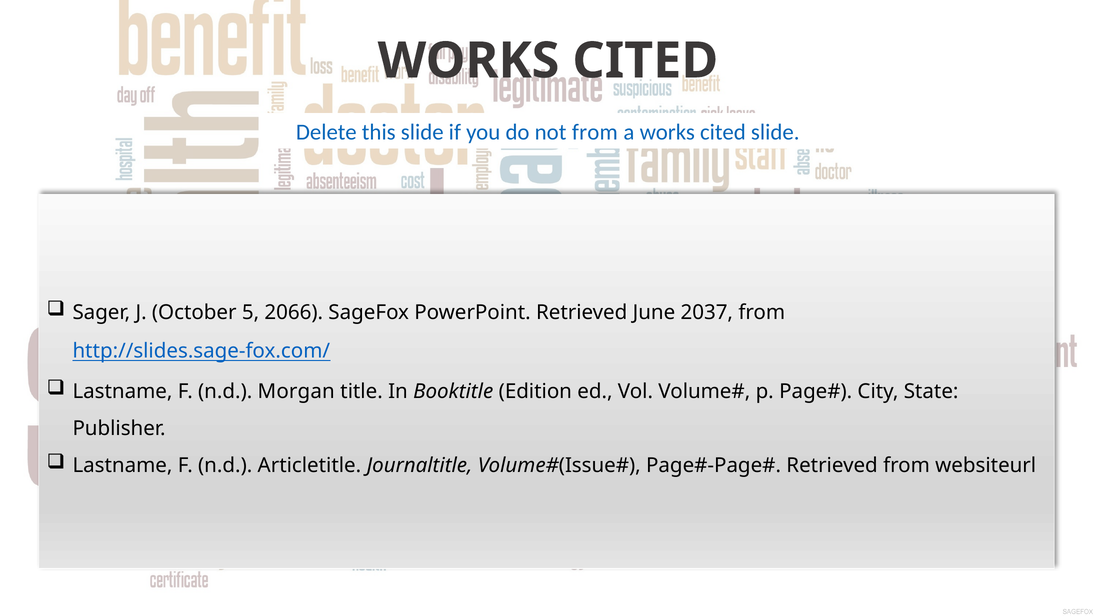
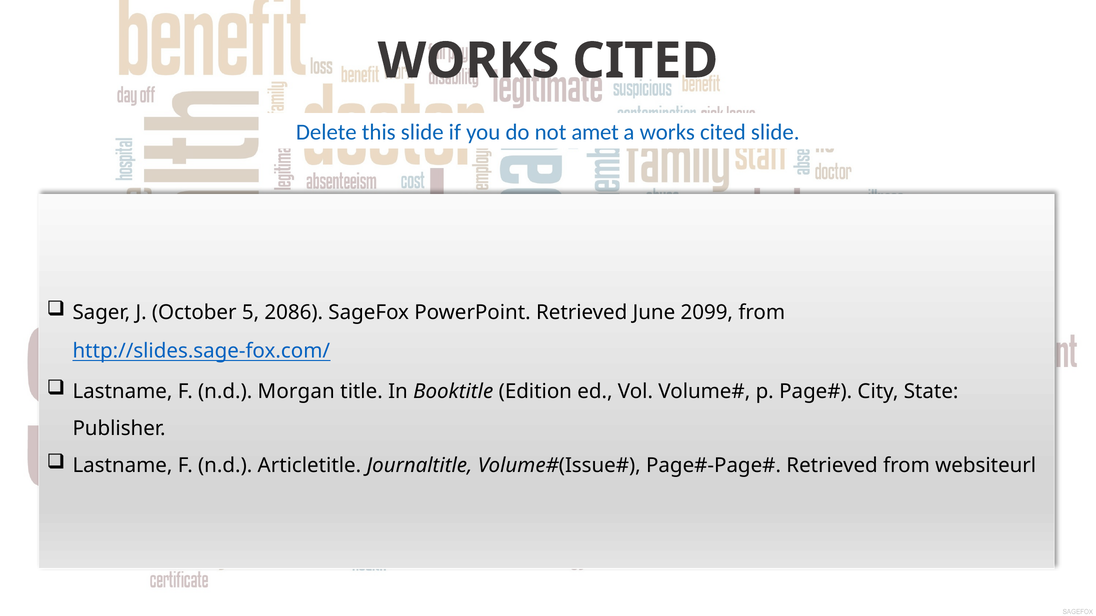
not from: from -> amet
2066: 2066 -> 2086
2037: 2037 -> 2099
